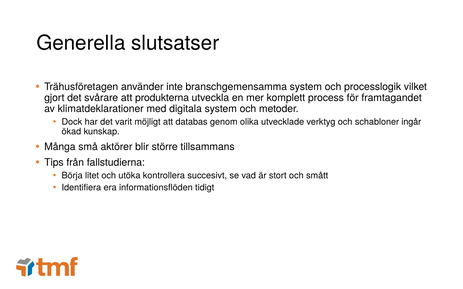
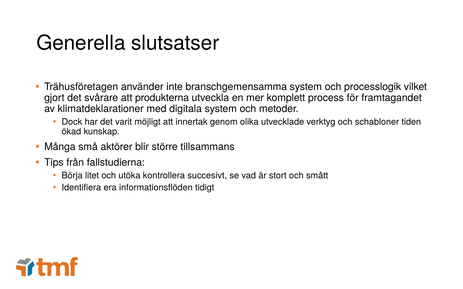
databas: databas -> innertak
ingår: ingår -> tiden
